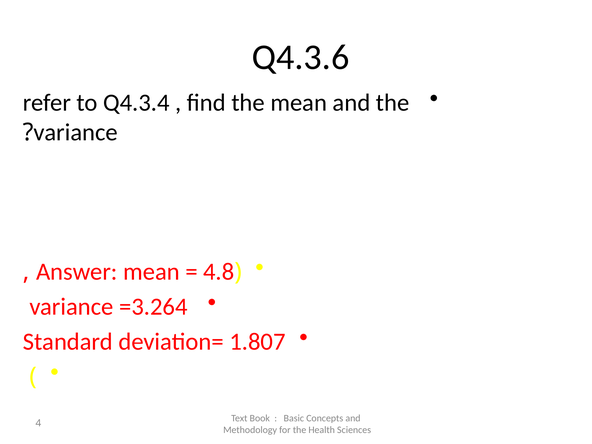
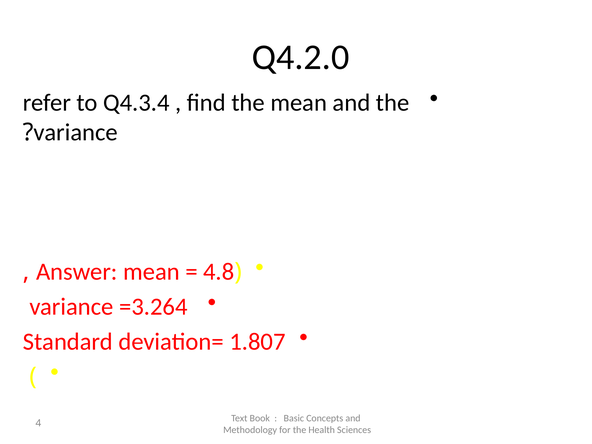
Q4.3.6: Q4.3.6 -> Q4.2.0
